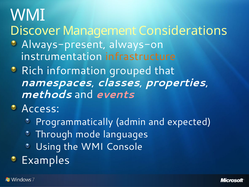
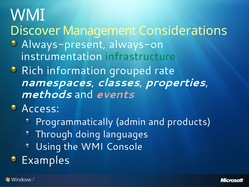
infrastructure colour: orange -> green
that: that -> rate
expected: expected -> products
mode: mode -> doing
